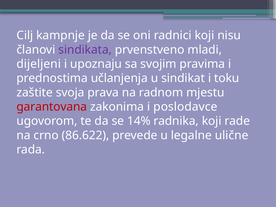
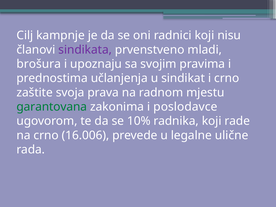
dijeljeni: dijeljeni -> brošura
i toku: toku -> crno
garantovana colour: red -> green
14%: 14% -> 10%
86.622: 86.622 -> 16.006
